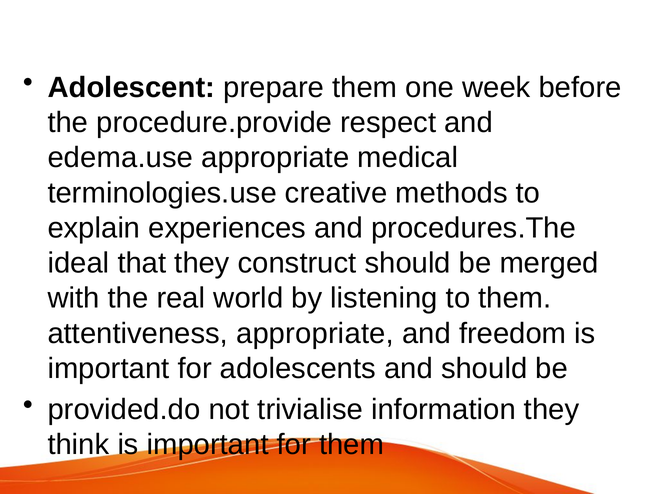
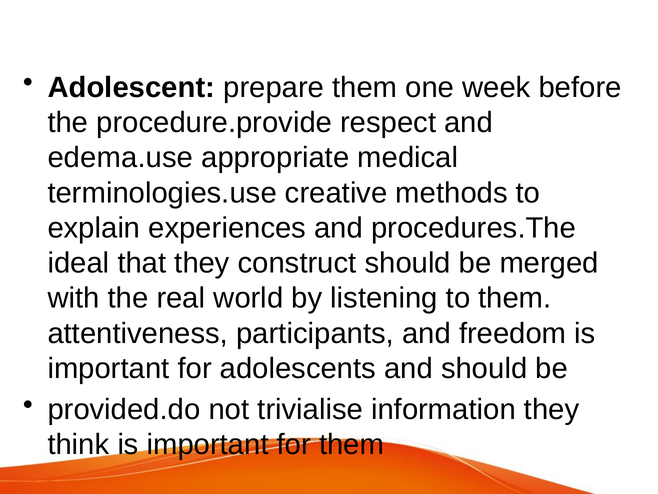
attentiveness appropriate: appropriate -> participants
